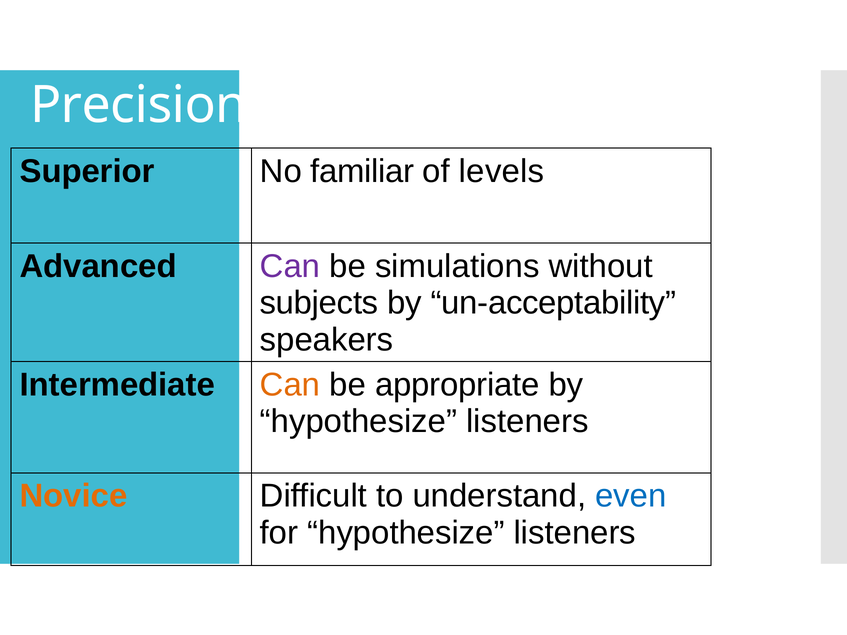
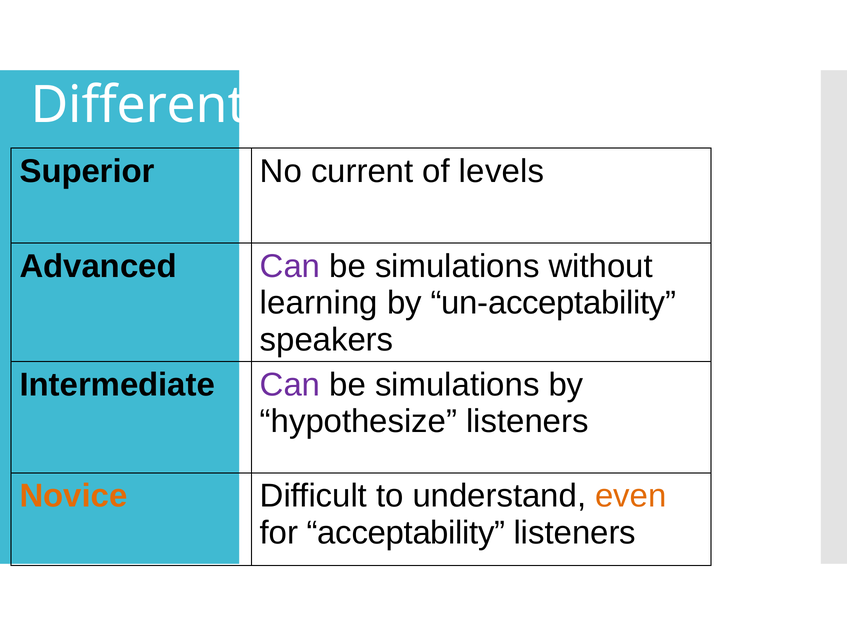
Precision: Precision -> Different
familiar: familiar -> current
subjects: subjects -> learning
Can at (290, 385) colour: orange -> purple
appropriate at (457, 385): appropriate -> simulations
even colour: blue -> orange
for hypothesize: hypothesize -> acceptability
